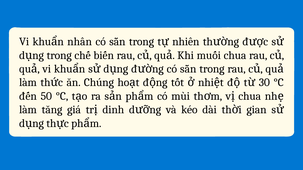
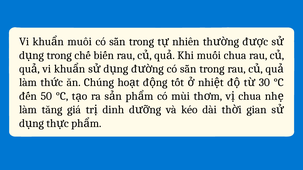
nhân: nhân -> muối
